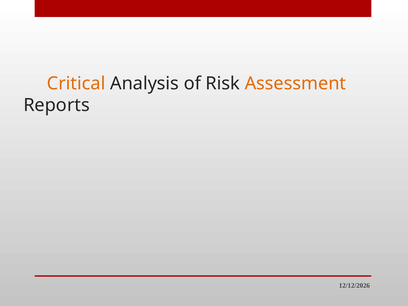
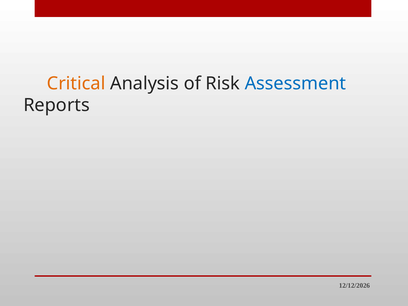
Assessment colour: orange -> blue
